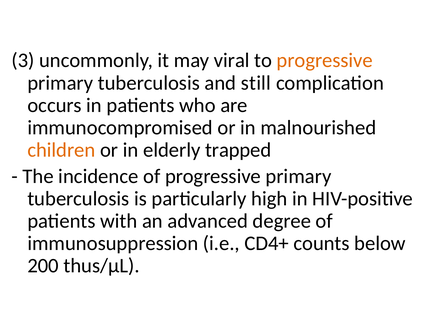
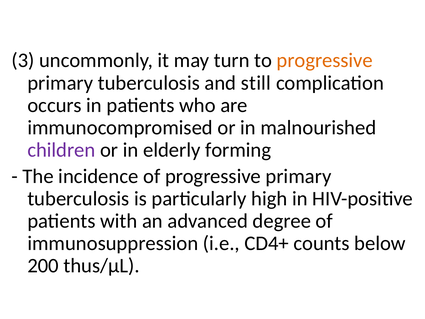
viral: viral -> turn
children colour: orange -> purple
trapped: trapped -> forming
